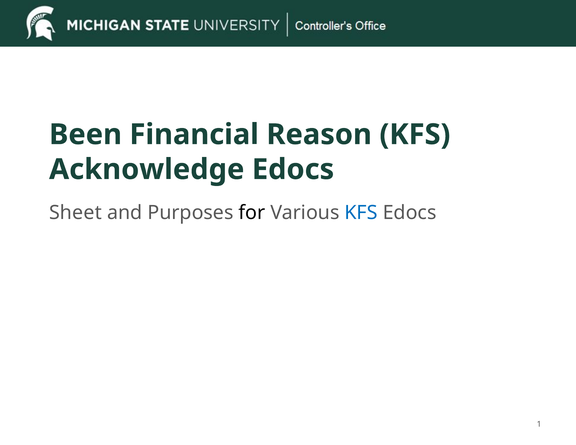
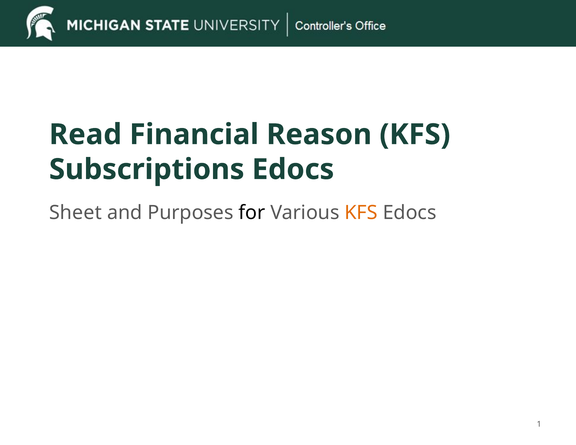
Been: Been -> Read
Acknowledge: Acknowledge -> Subscriptions
KFS at (361, 213) colour: blue -> orange
